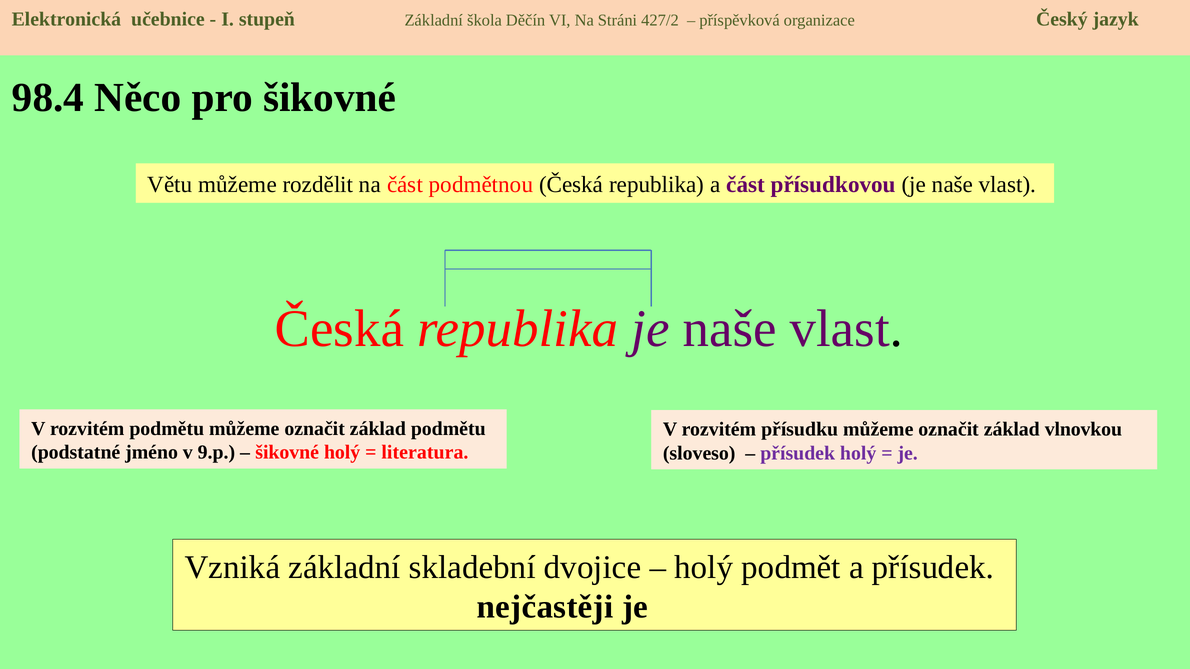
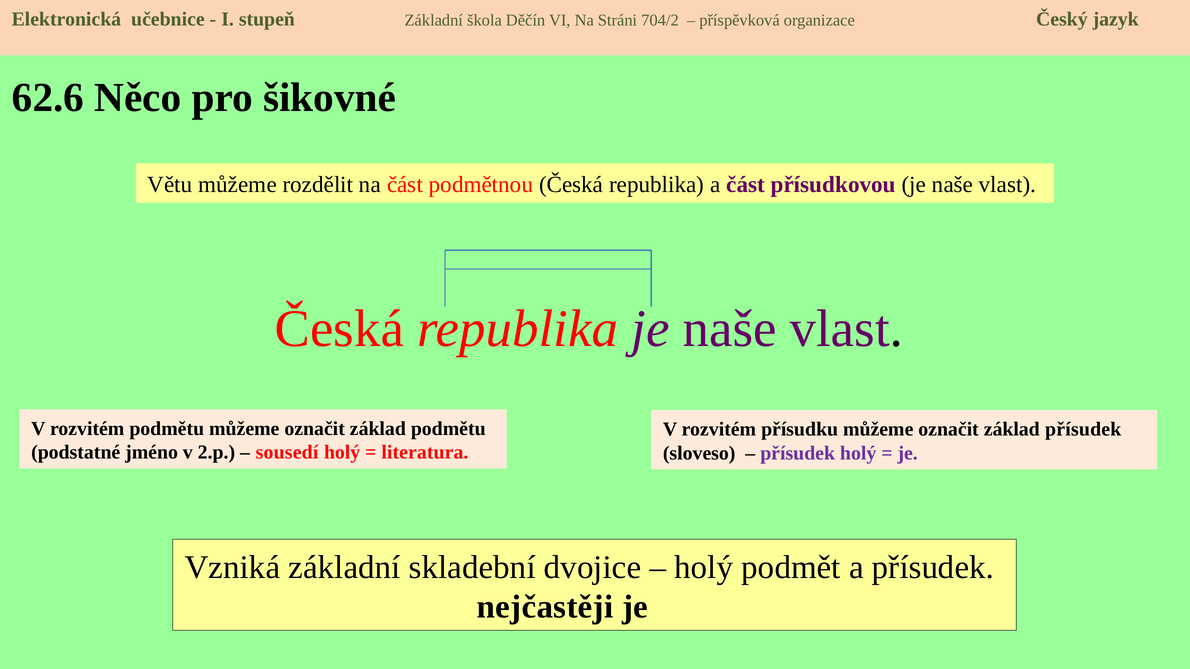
427/2: 427/2 -> 704/2
98.4: 98.4 -> 62.6
základ vlnovkou: vlnovkou -> přísudek
9.p: 9.p -> 2.p
šikovné at (287, 453): šikovné -> sousedí
